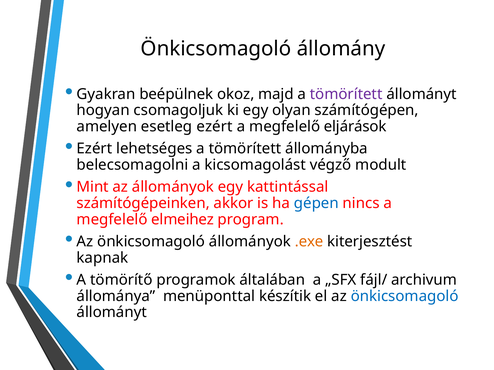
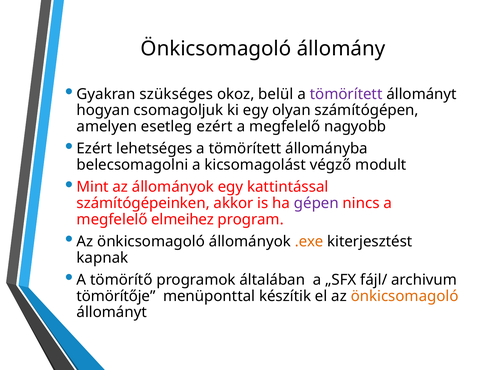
beépülnek: beépülnek -> szükséges
majd: majd -> belül
eljárások: eljárások -> nagyobb
gépen colour: blue -> purple
állománya: állománya -> tömörítője
önkicsomagoló at (405, 296) colour: blue -> orange
